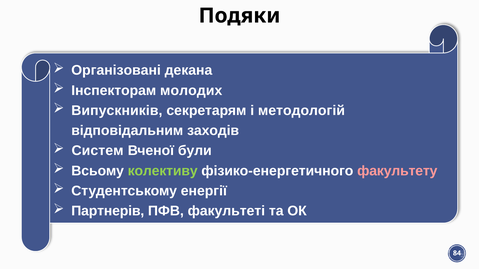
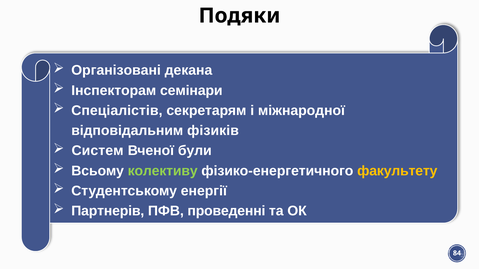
молодих: молодих -> семінари
Випускників: Випускників -> Спеціалістів
методологій: методологій -> міжнародної
заходів: заходів -> фізиків
факультету colour: pink -> yellow
факультеті: факультеті -> проведенні
